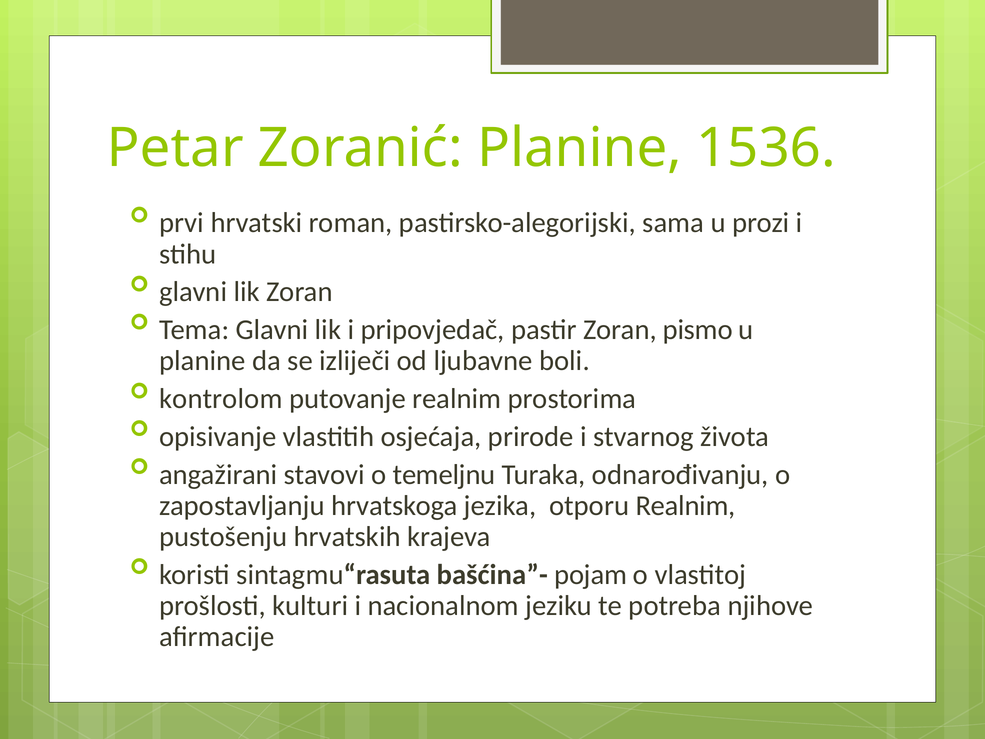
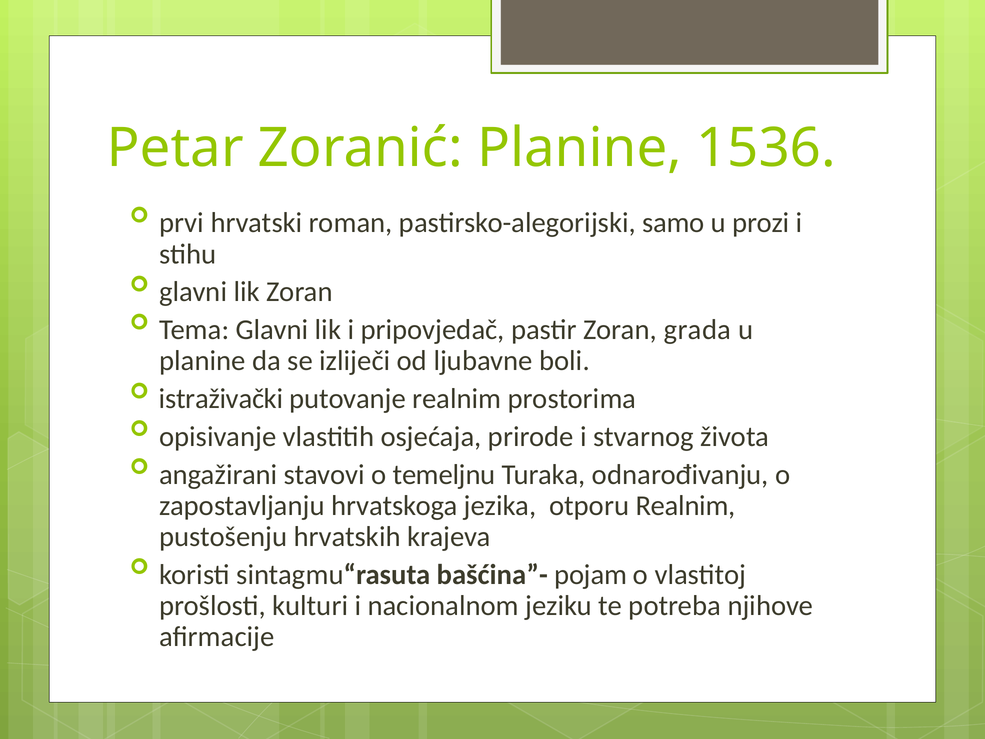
sama: sama -> samo
pismo: pismo -> grada
kontrolom: kontrolom -> istraživački
